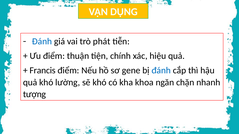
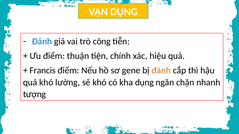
phát: phát -> công
đánh at (161, 71) colour: blue -> orange
kha khoa: khoa -> dụng
